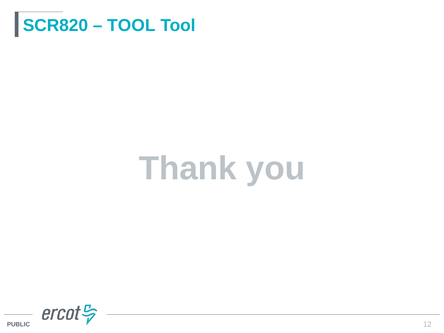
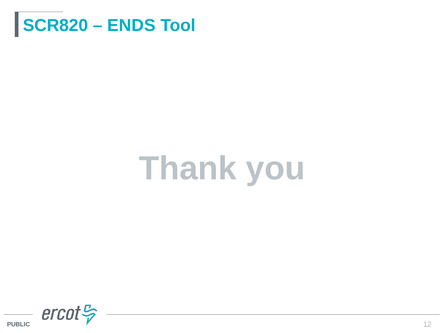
TOOL at (131, 26): TOOL -> ENDS
